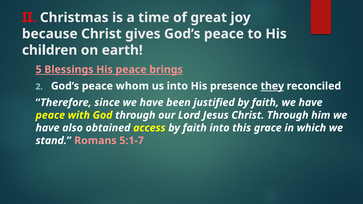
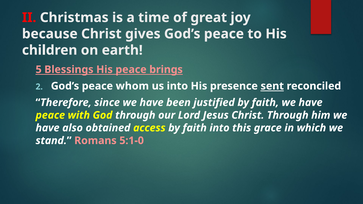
they: they -> sent
5:1-7: 5:1-7 -> 5:1-0
